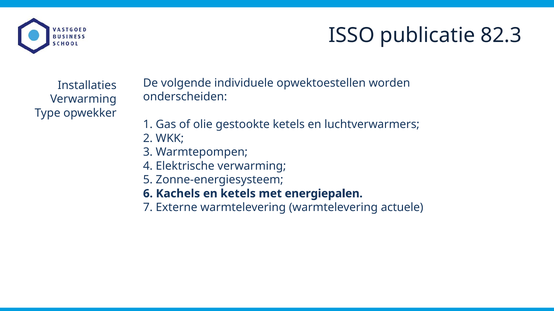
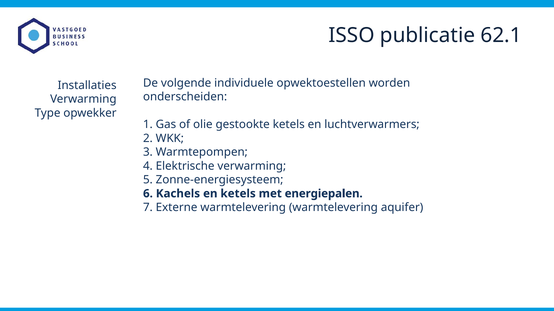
82.3: 82.3 -> 62.1
actuele: actuele -> aquifer
